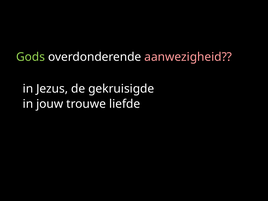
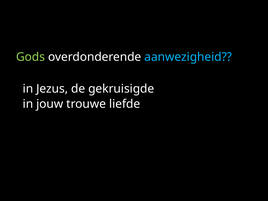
aanwezigheid colour: pink -> light blue
